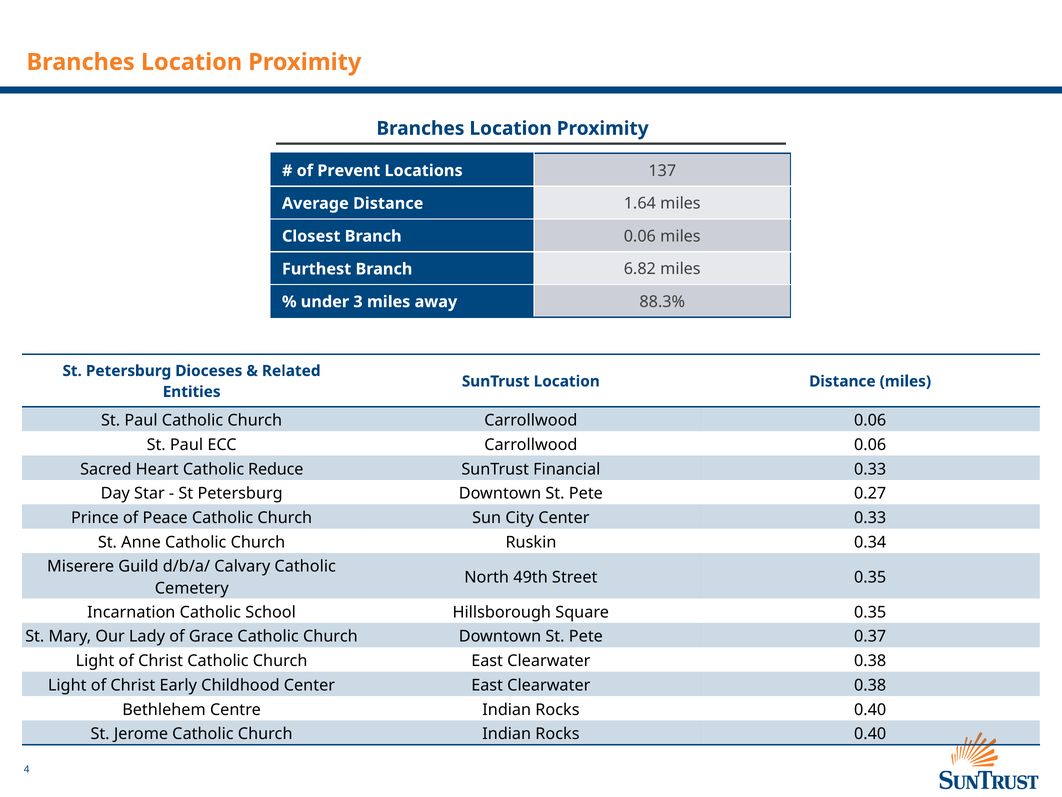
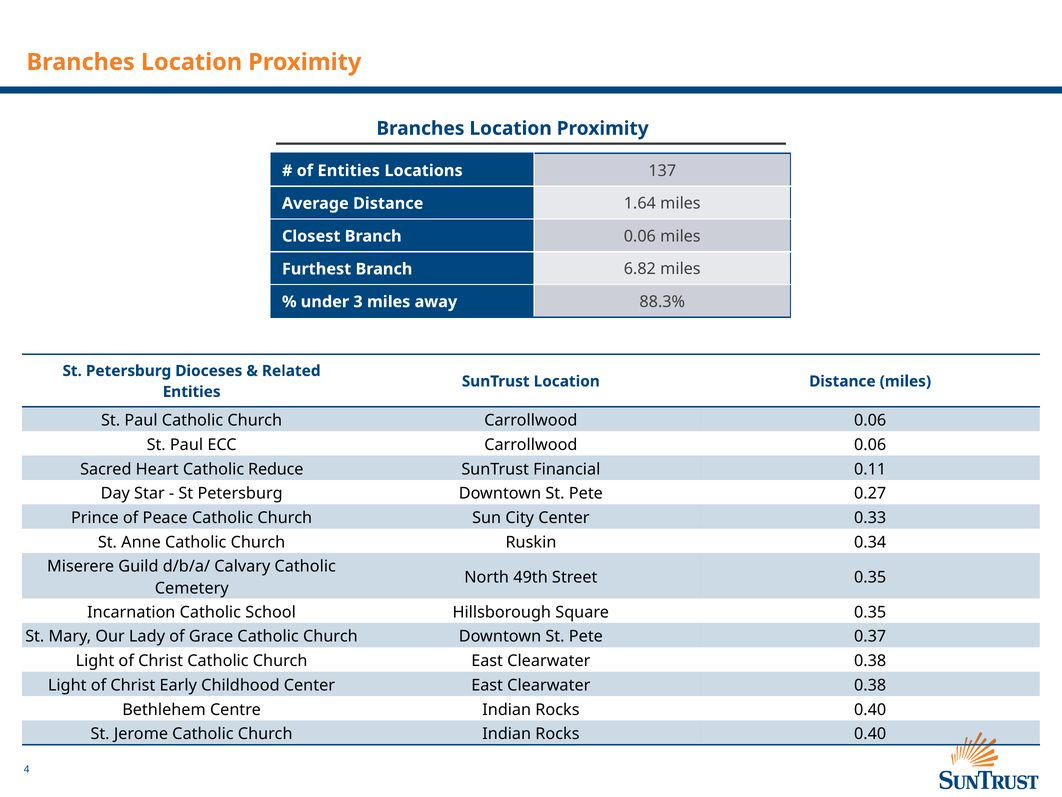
of Prevent: Prevent -> Entities
Financial 0.33: 0.33 -> 0.11
